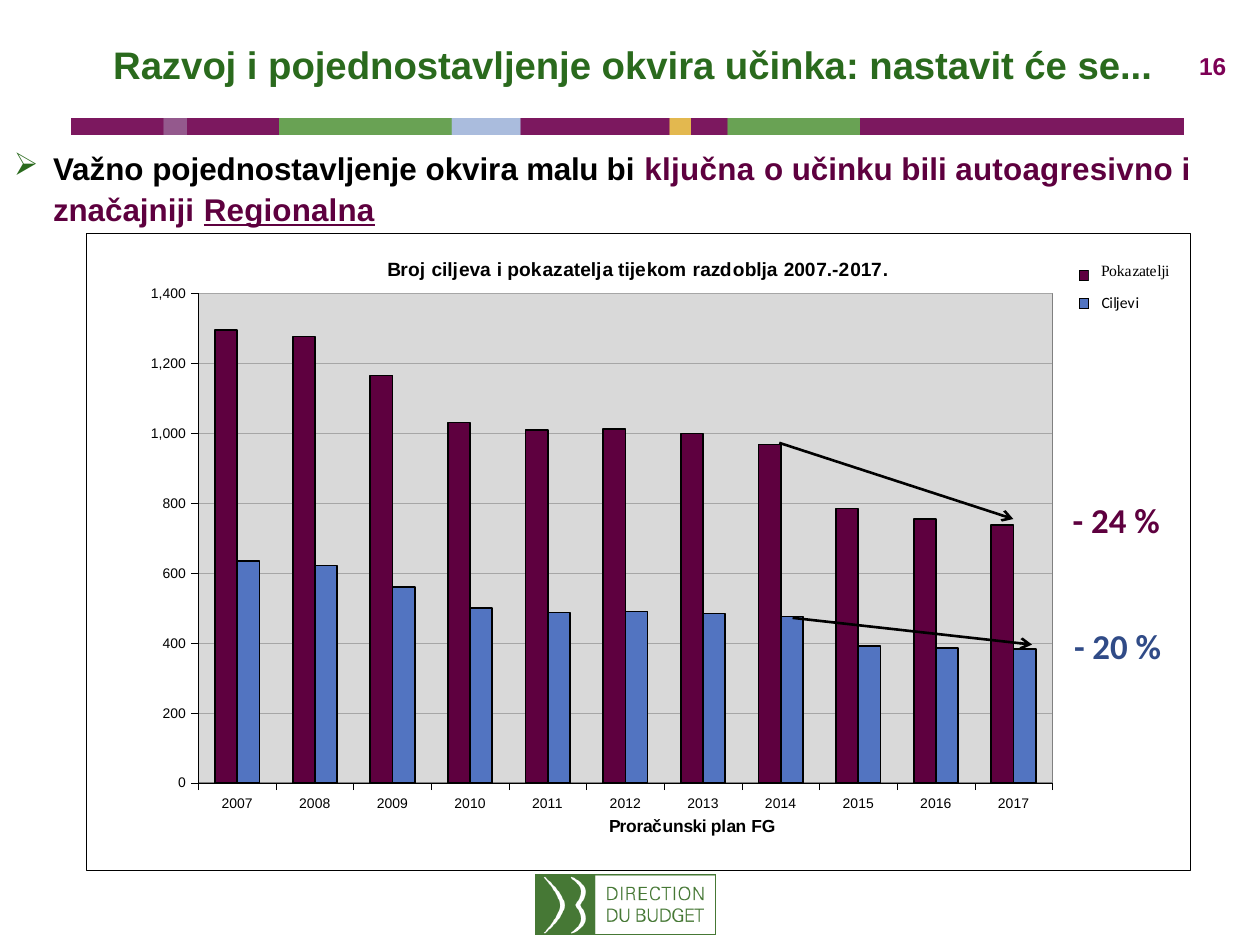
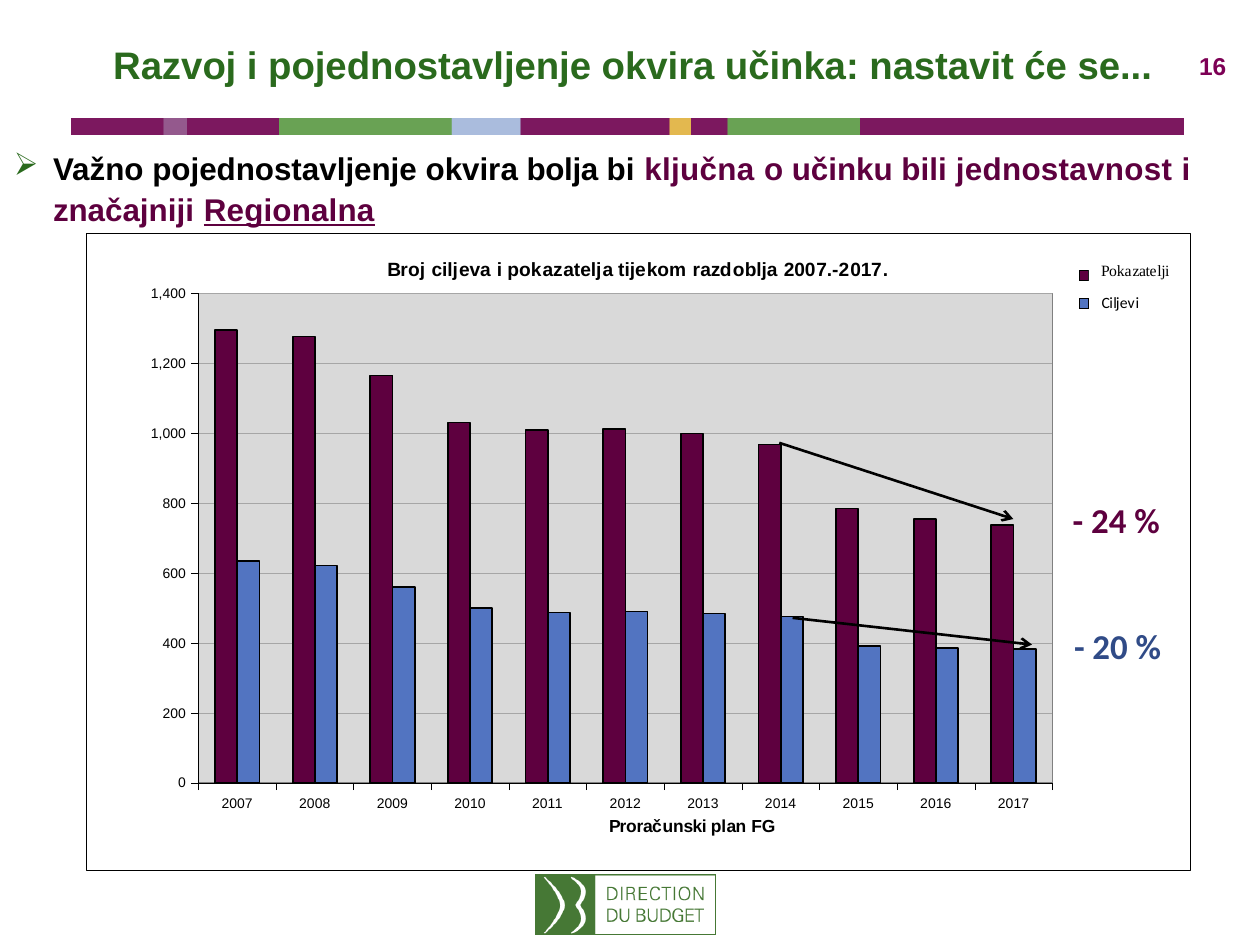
malu: malu -> bolja
autoagresivno: autoagresivno -> jednostavnost
